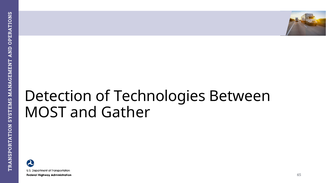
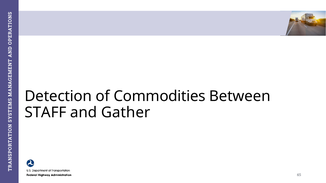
Technologies: Technologies -> Commodities
MOST: MOST -> STAFF
